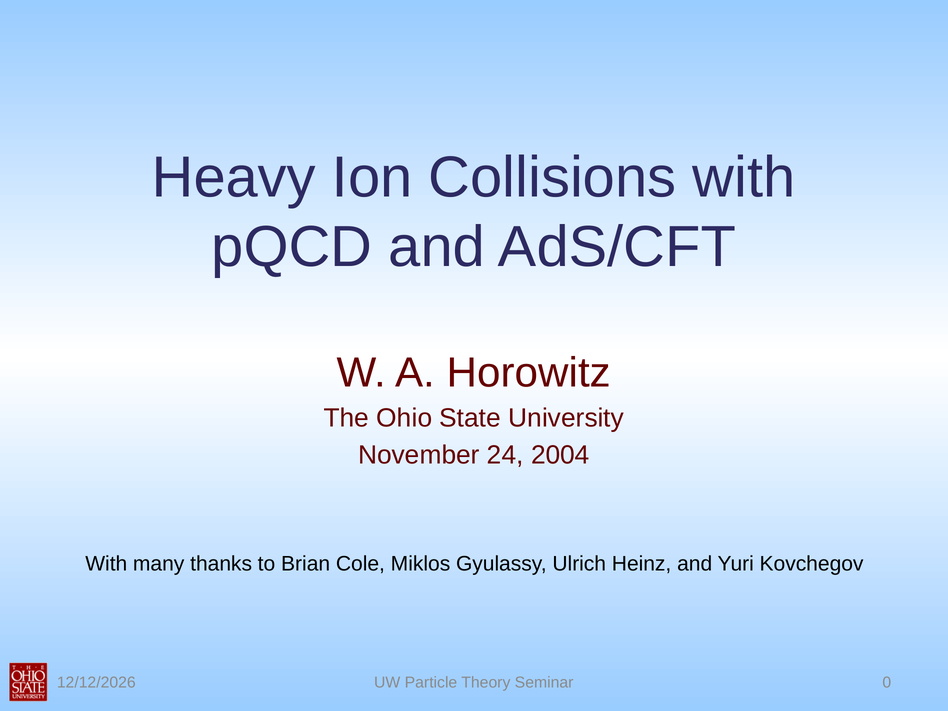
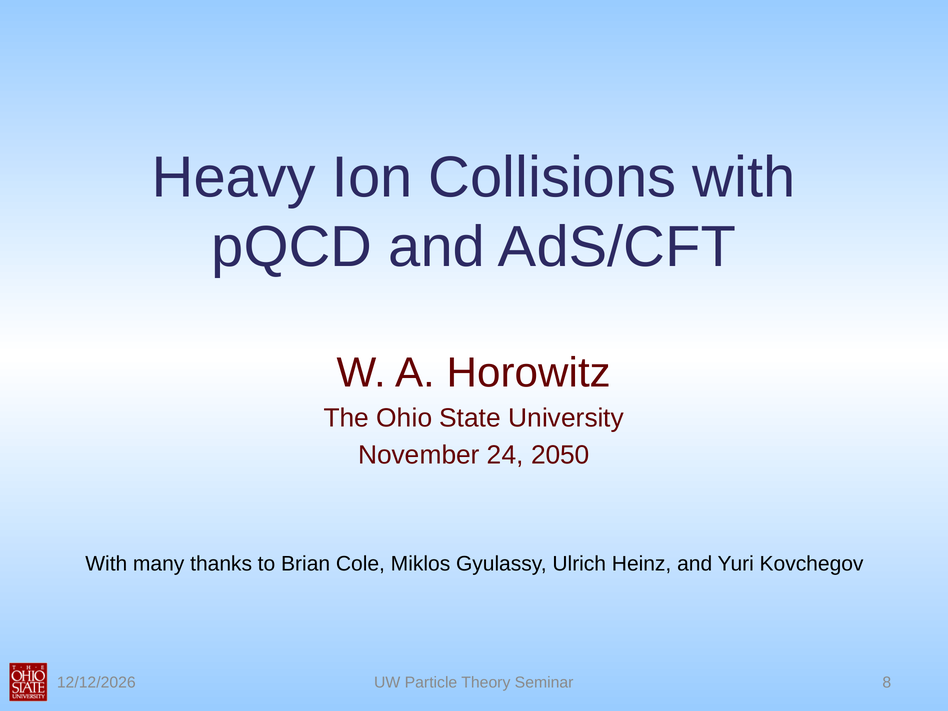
2004: 2004 -> 2050
0: 0 -> 8
